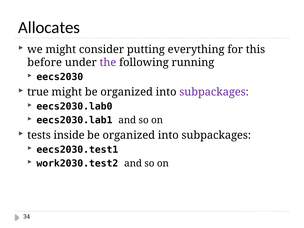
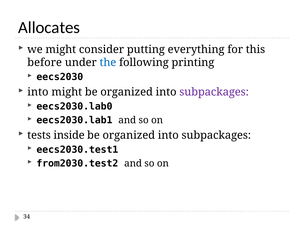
the colour: purple -> blue
running: running -> printing
true at (38, 92): true -> into
work2030.test2: work2030.test2 -> from2030.test2
